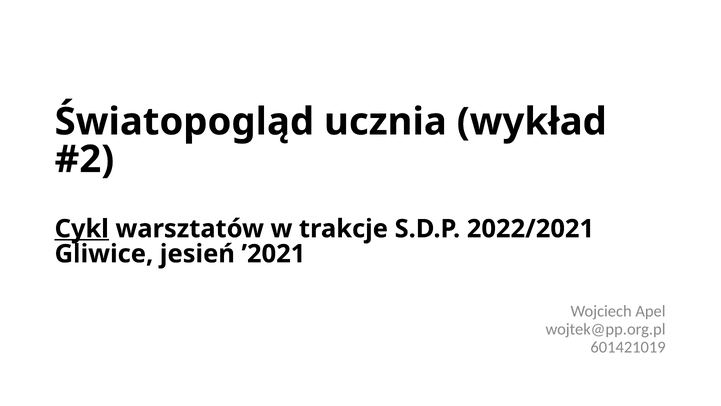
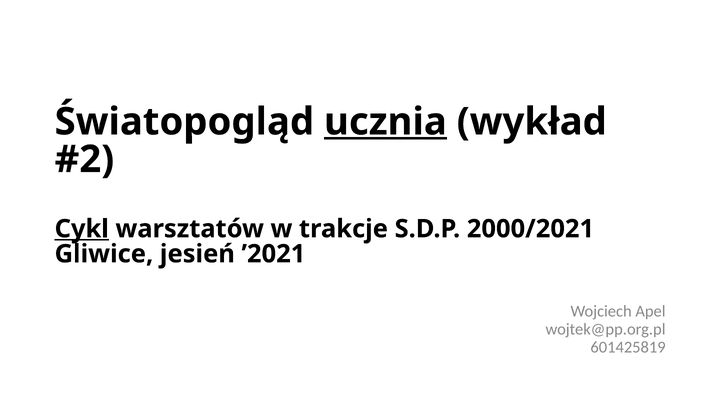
ucznia underline: none -> present
2022/2021: 2022/2021 -> 2000/2021
601421019: 601421019 -> 601425819
